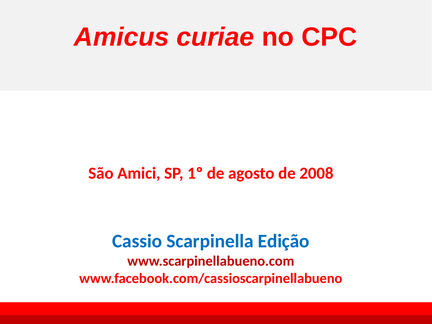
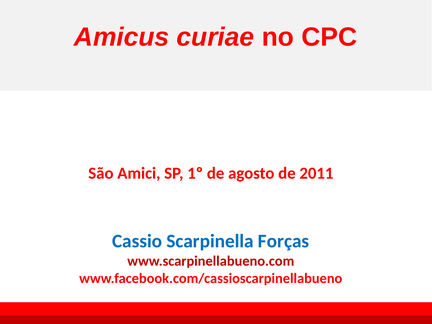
2008: 2008 -> 2011
Edição: Edição -> Forças
